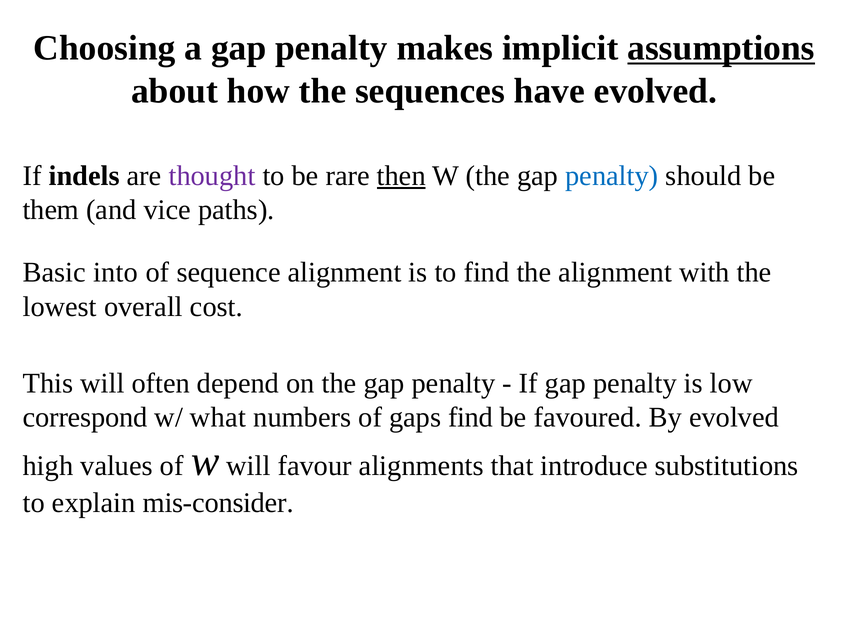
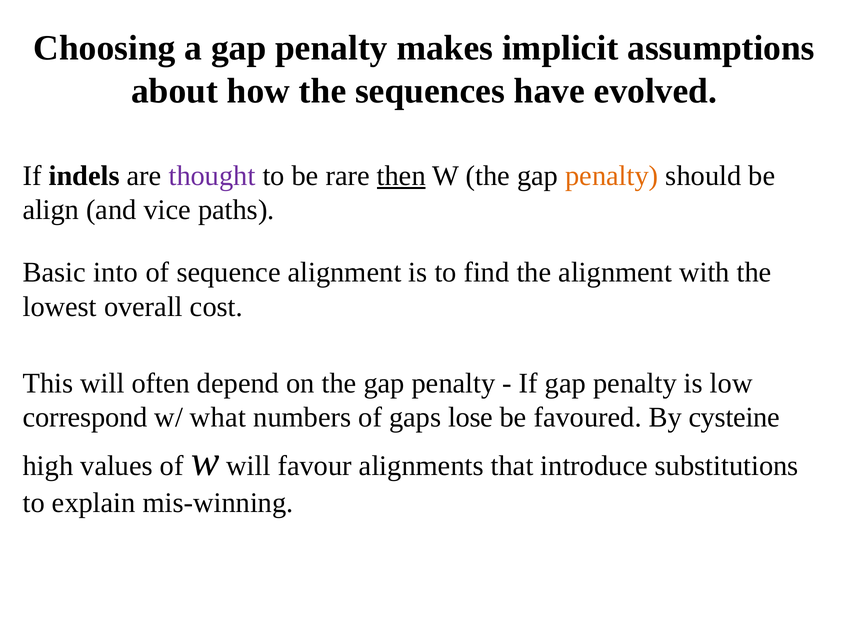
assumptions underline: present -> none
penalty at (612, 176) colour: blue -> orange
them: them -> align
gaps find: find -> lose
By evolved: evolved -> cysteine
mis-consider: mis-consider -> mis-winning
